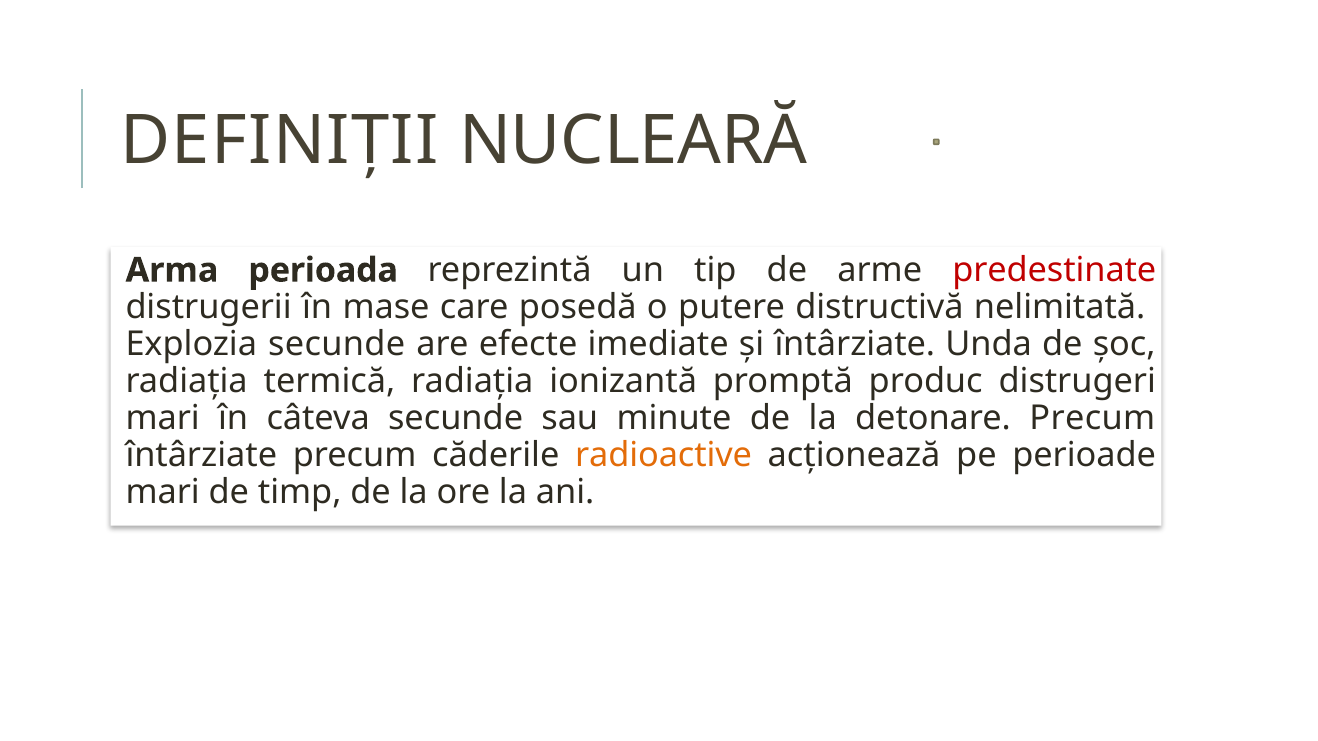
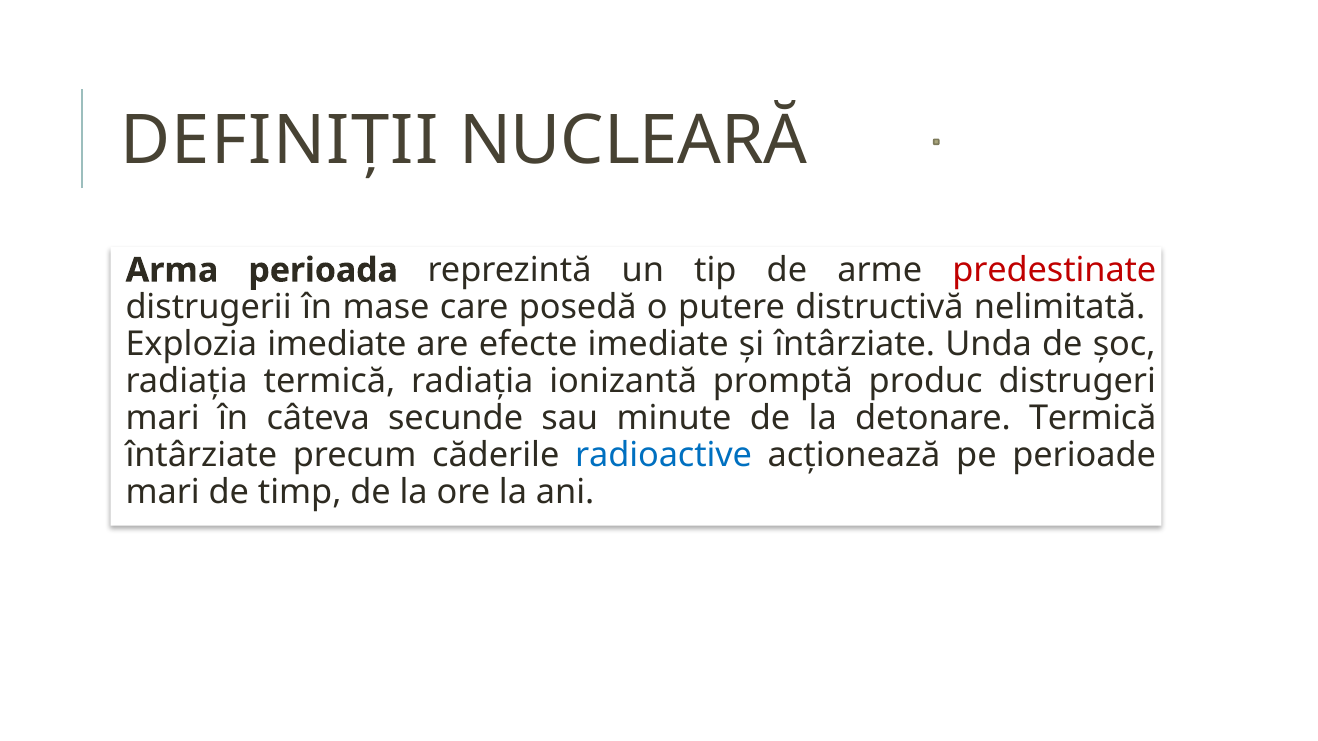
Explozia secunde: secunde -> imediate
detonare Precum: Precum -> Termică
radioactive colour: orange -> blue
